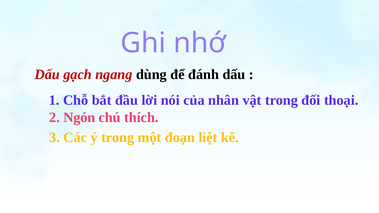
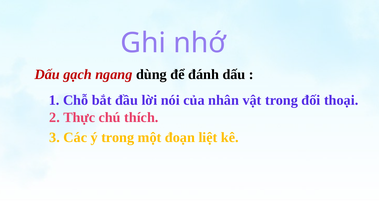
Ngón: Ngón -> Thực
